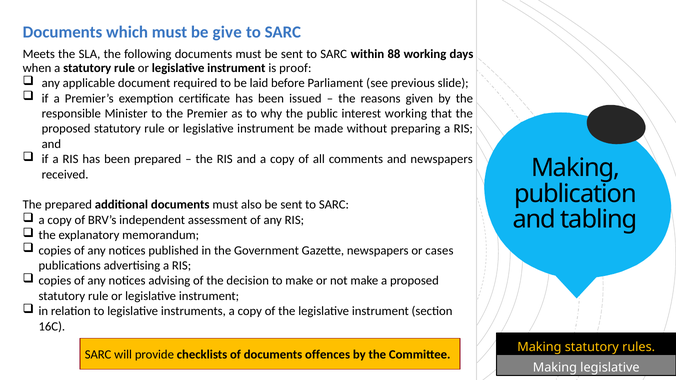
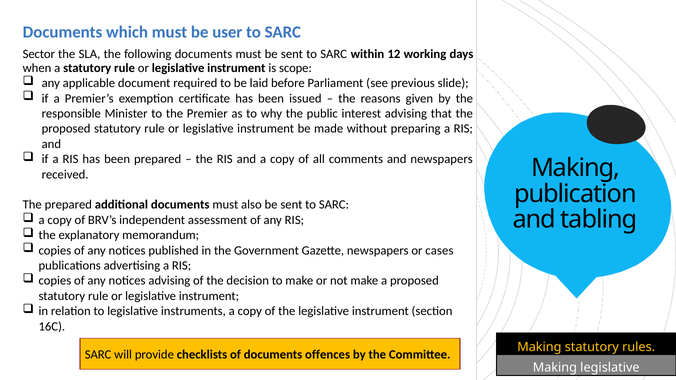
give: give -> user
Meets: Meets -> Sector
88: 88 -> 12
proof: proof -> scope
interest working: working -> advising
